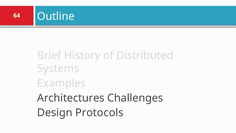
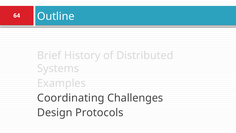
Architectures: Architectures -> Coordinating
